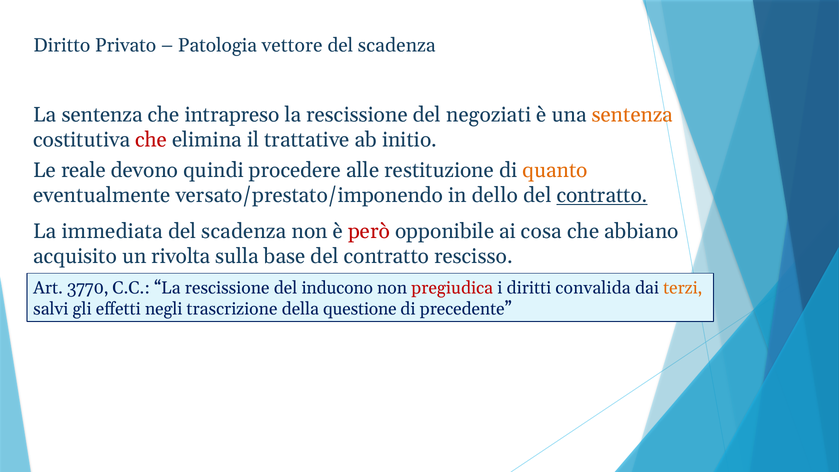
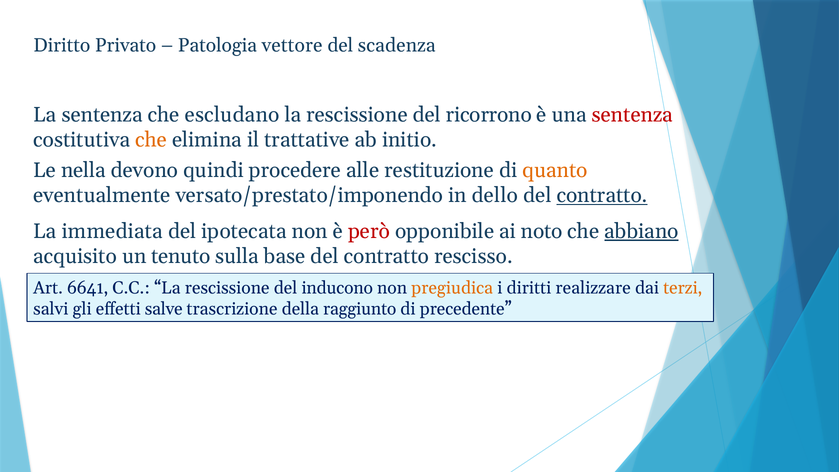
intrapreso: intrapreso -> escludano
negoziati: negoziati -> ricorrono
sentenza at (632, 115) colour: orange -> red
che at (151, 140) colour: red -> orange
reale: reale -> nella
scadenza at (244, 231): scadenza -> ipotecata
cosa: cosa -> noto
abbiano underline: none -> present
rivolta: rivolta -> tenuto
3770: 3770 -> 6641
pregiudica colour: red -> orange
convalida: convalida -> realizzare
negli: negli -> salve
questione: questione -> raggiunto
